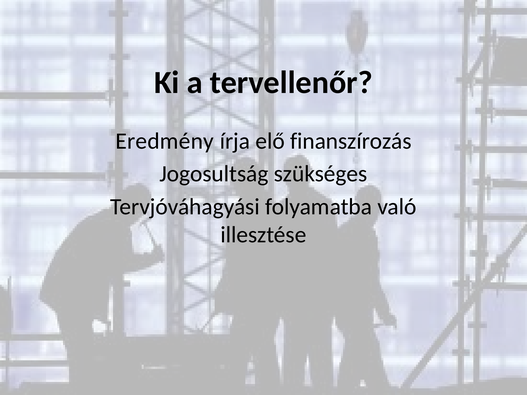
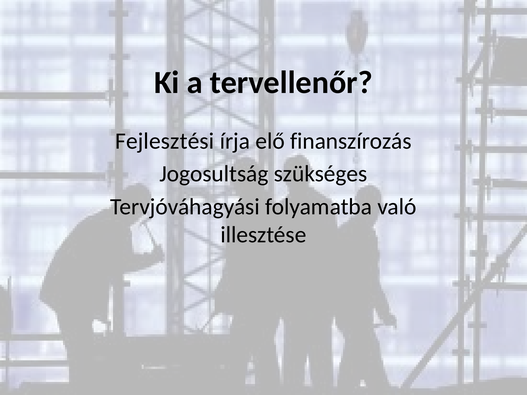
Eredmény: Eredmény -> Fejlesztési
